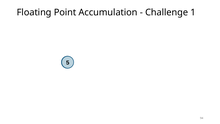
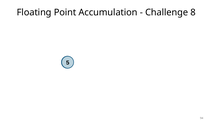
1: 1 -> 8
